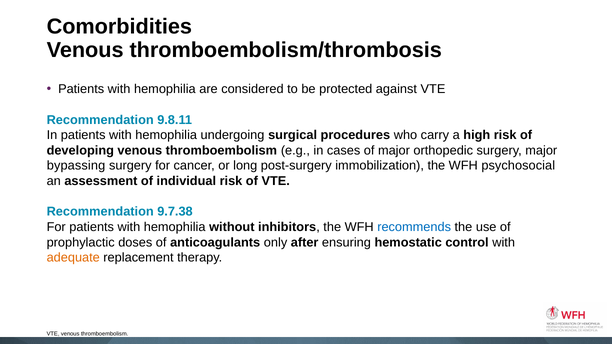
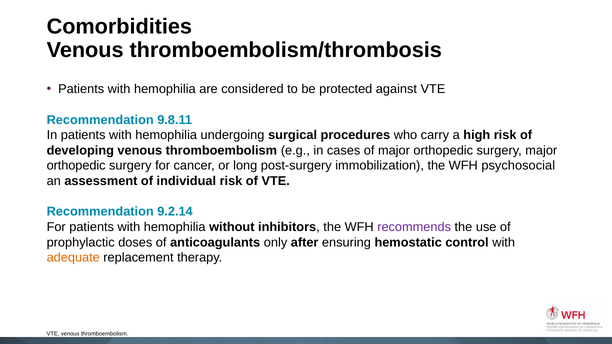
bypassing at (76, 166): bypassing -> orthopedic
9.7.38: 9.7.38 -> 9.2.14
recommends colour: blue -> purple
